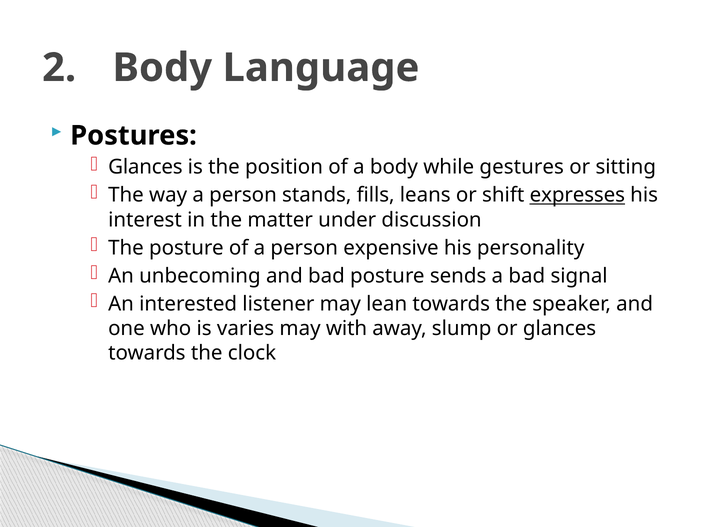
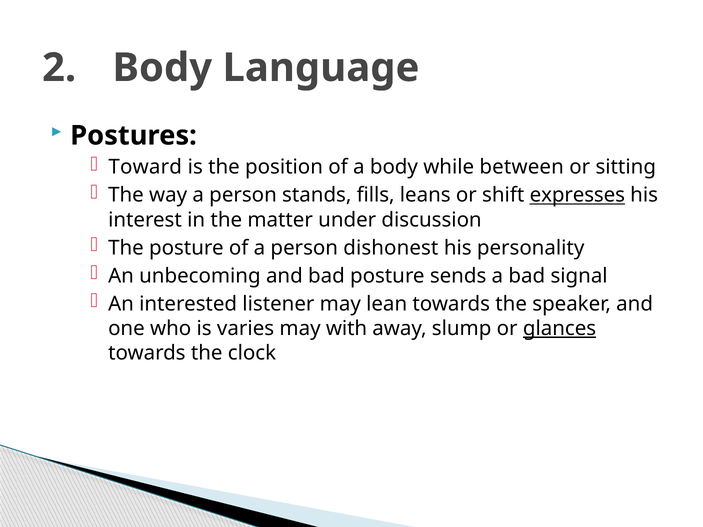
Glances at (145, 167): Glances -> Toward
gestures: gestures -> between
expensive: expensive -> dishonest
glances at (560, 328) underline: none -> present
